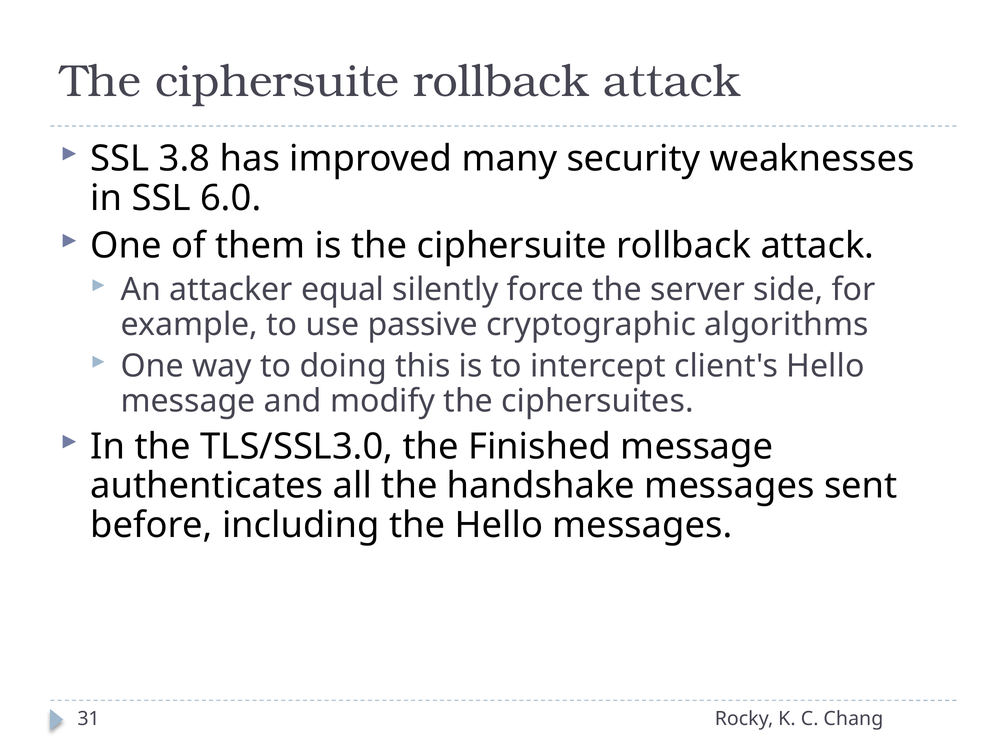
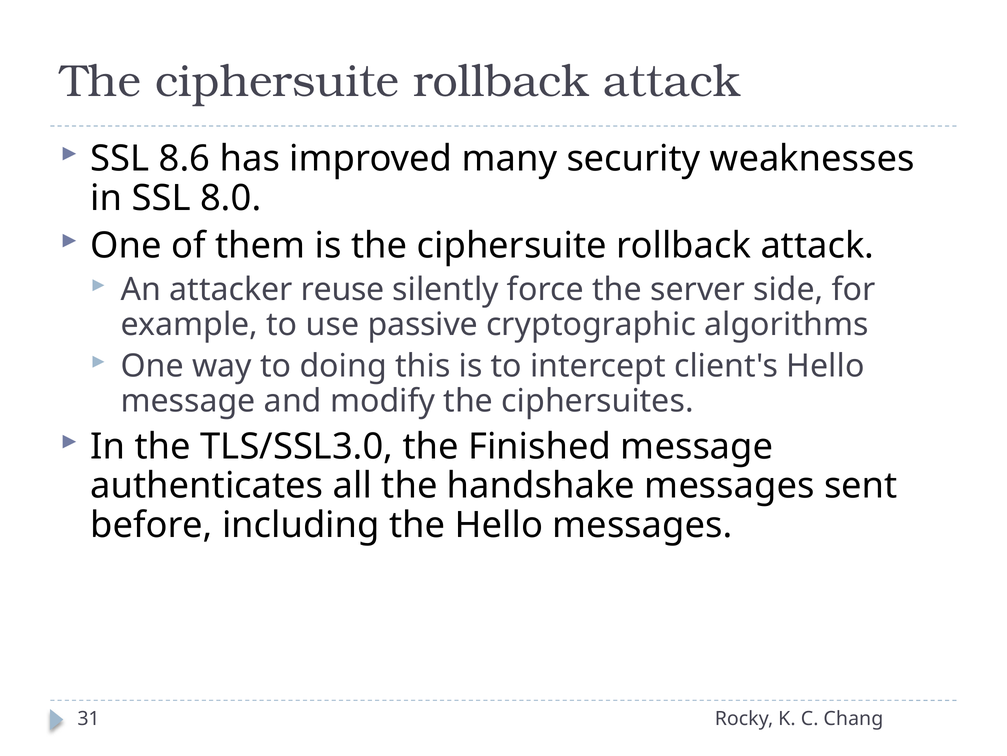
3.8: 3.8 -> 8.6
6.0: 6.0 -> 8.0
equal: equal -> reuse
